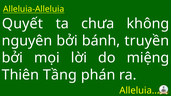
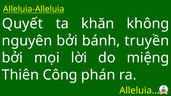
chưa: chưa -> khăn
Tầng: Tầng -> Công
